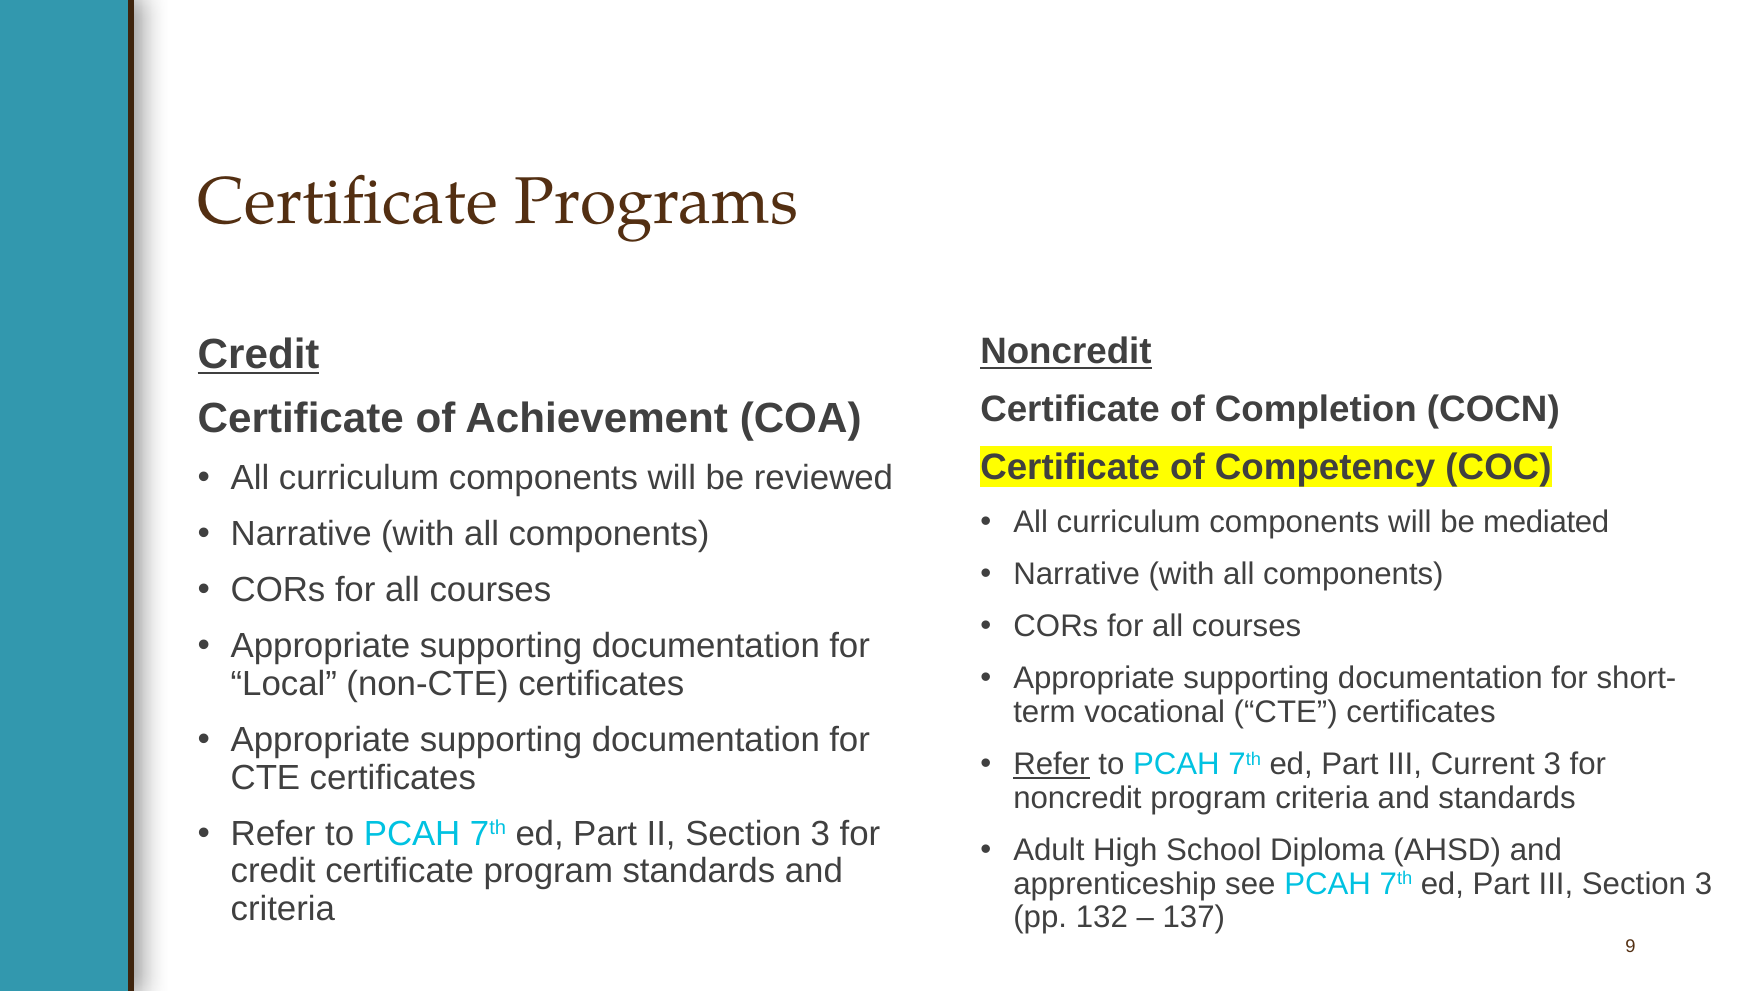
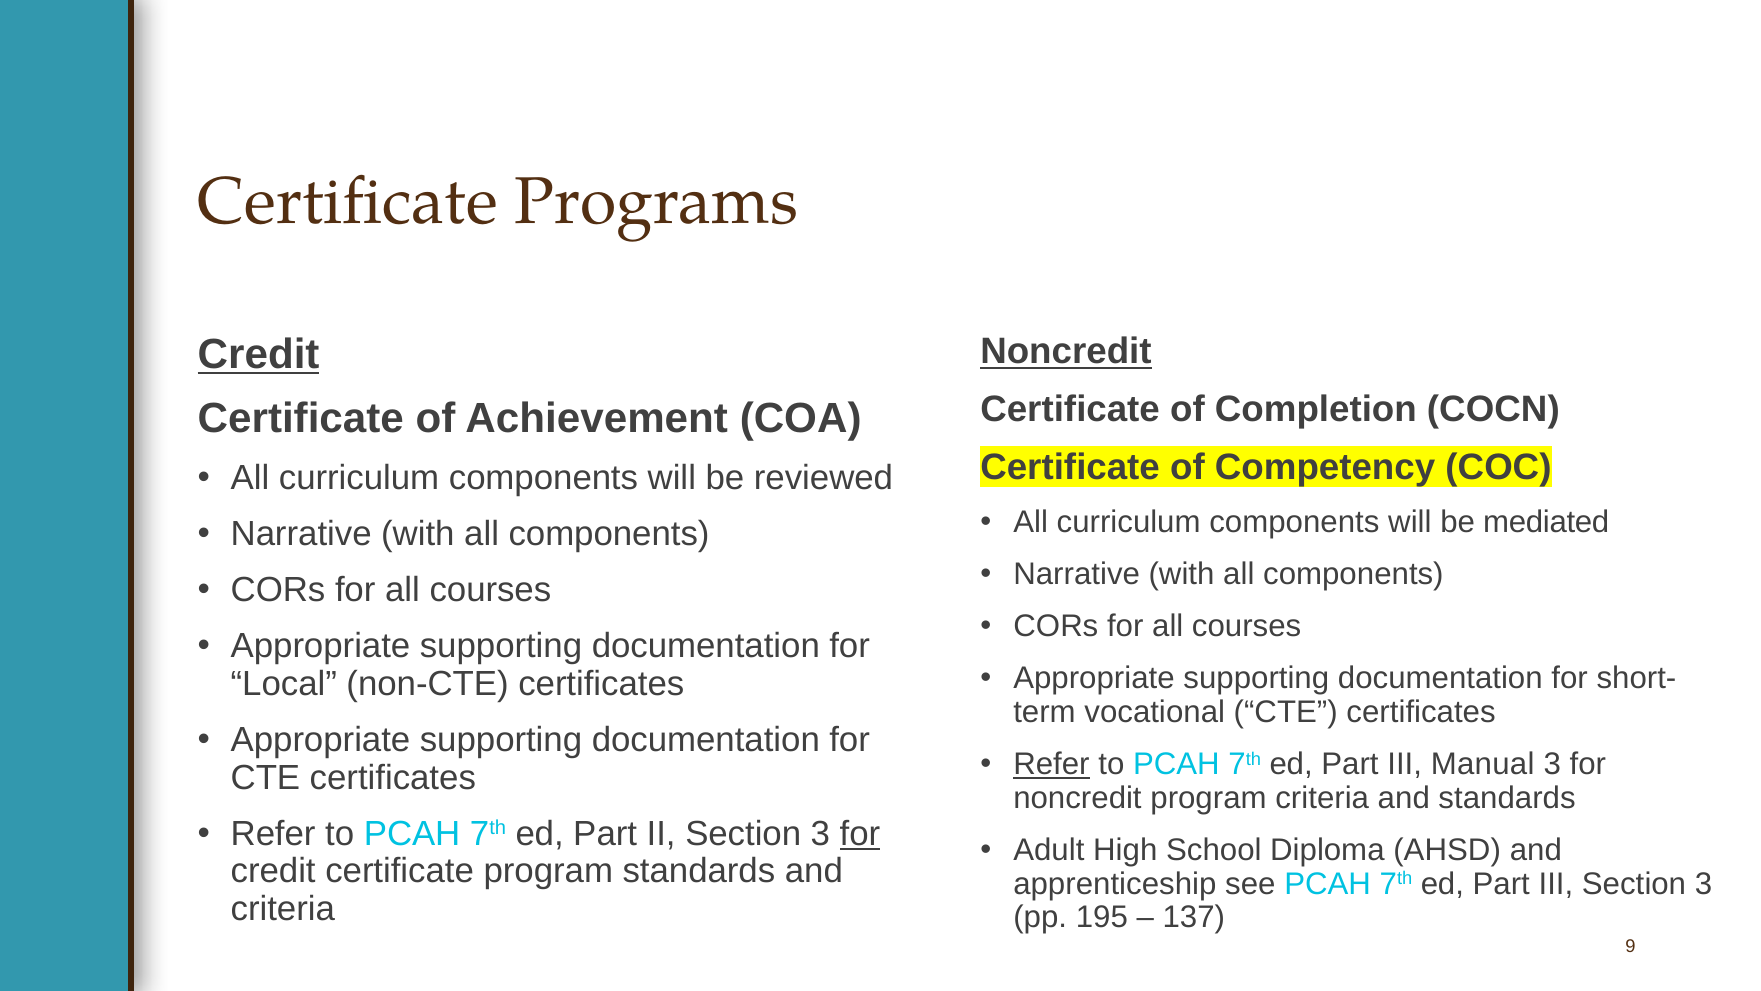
Current: Current -> Manual
for at (860, 833) underline: none -> present
132: 132 -> 195
